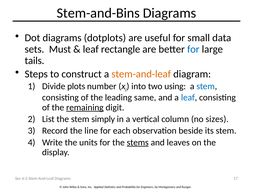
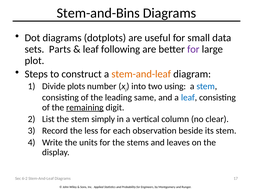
Must: Must -> Parts
rectangle: rectangle -> following
for at (193, 49) colour: blue -> purple
tails: tails -> plot
sizes: sizes -> clear
line: line -> less
stems underline: present -> none
